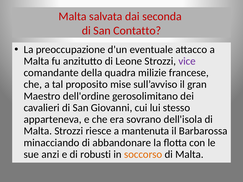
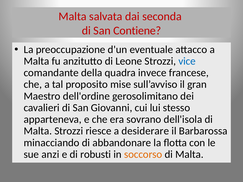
Contatto: Contatto -> Contiene
vice colour: purple -> blue
milizie: milizie -> invece
mantenuta: mantenuta -> desiderare
